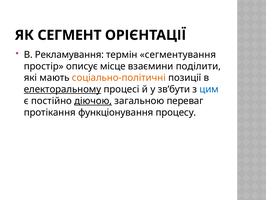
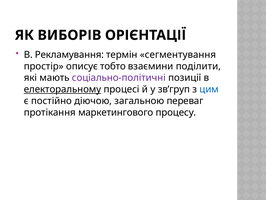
СЕГМЕНТ: СЕГМЕНТ -> ВИБОРІВ
місце: місце -> тобто
соціально-політичні colour: orange -> purple
зв’бути: зв’бути -> зв’груп
діючою underline: present -> none
функціонування: функціонування -> маркетингового
